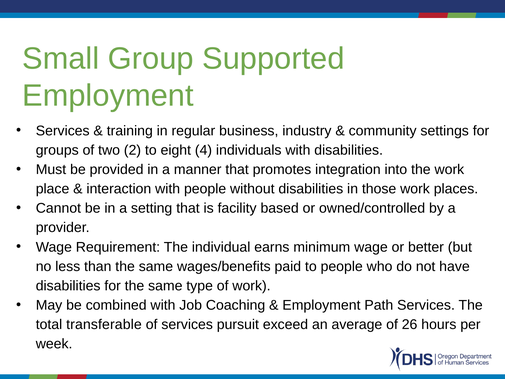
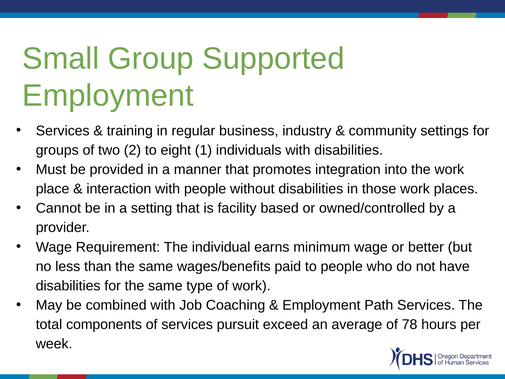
4: 4 -> 1
transferable: transferable -> components
26: 26 -> 78
